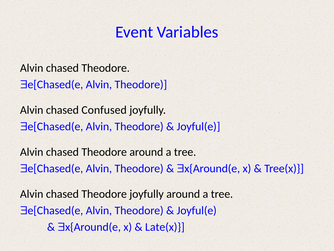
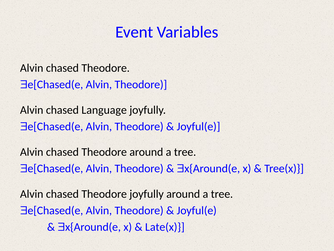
Confused: Confused -> Language
